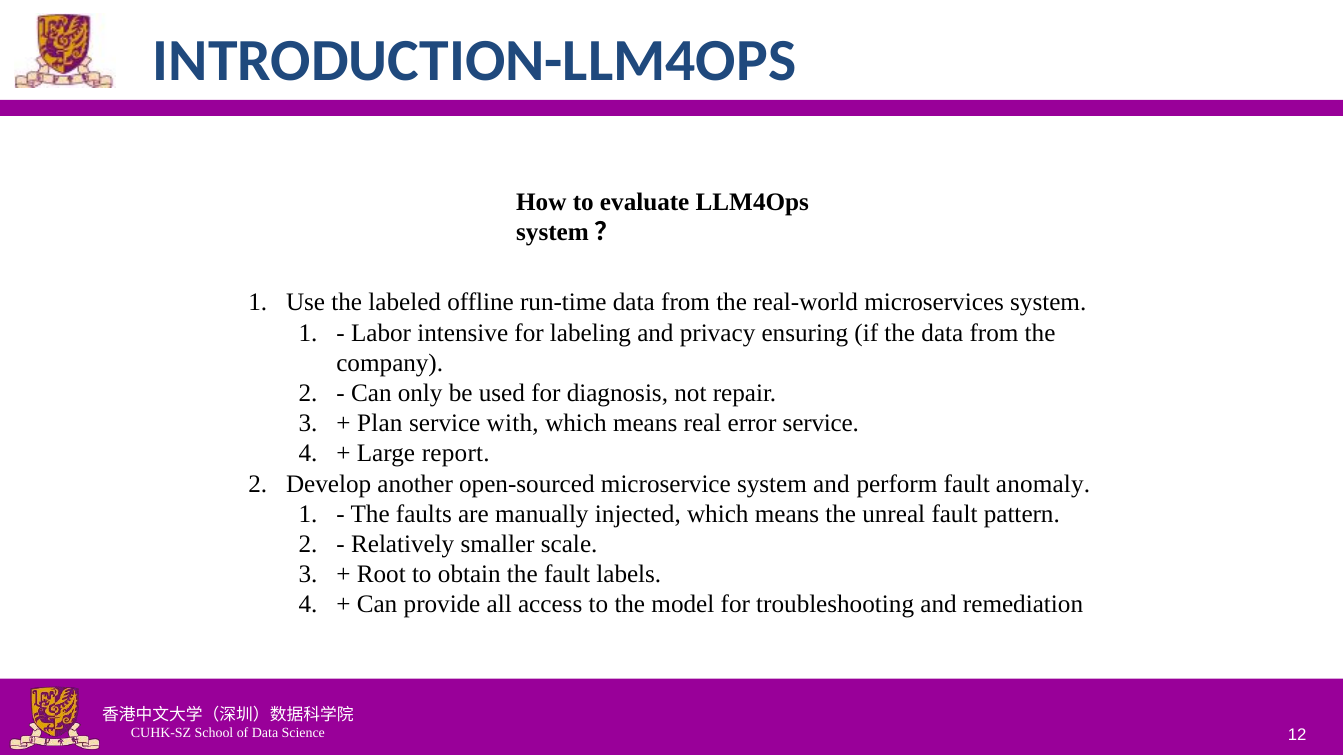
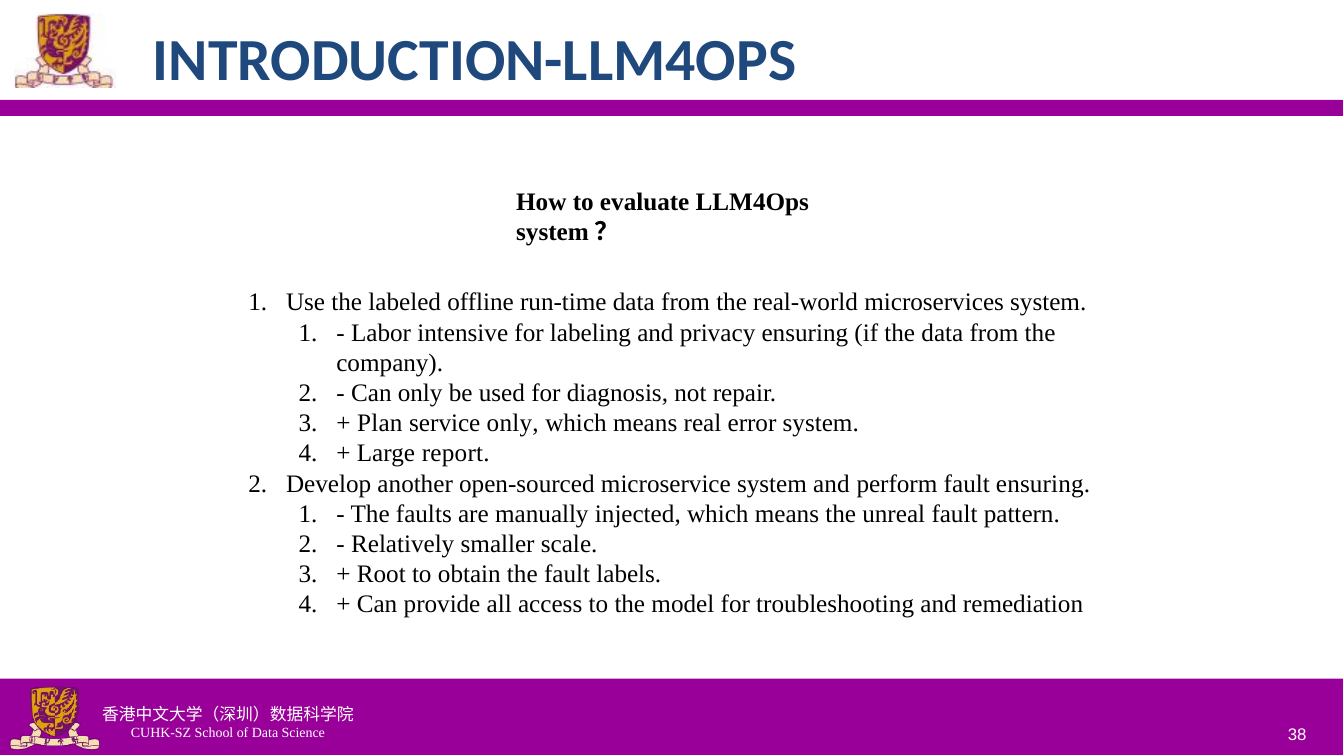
service with: with -> only
error service: service -> system
fault anomaly: anomaly -> ensuring
12: 12 -> 38
